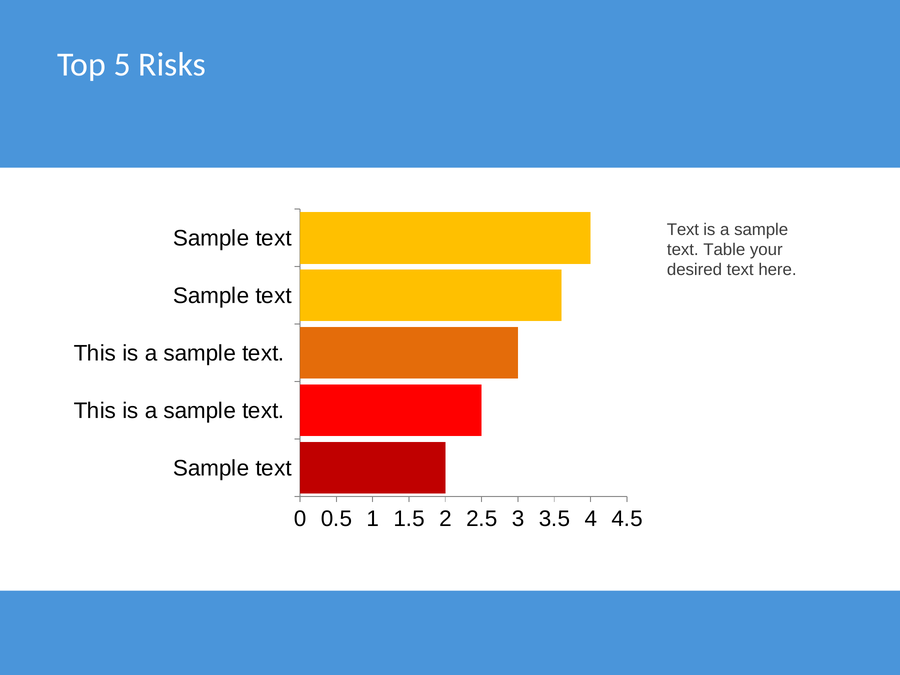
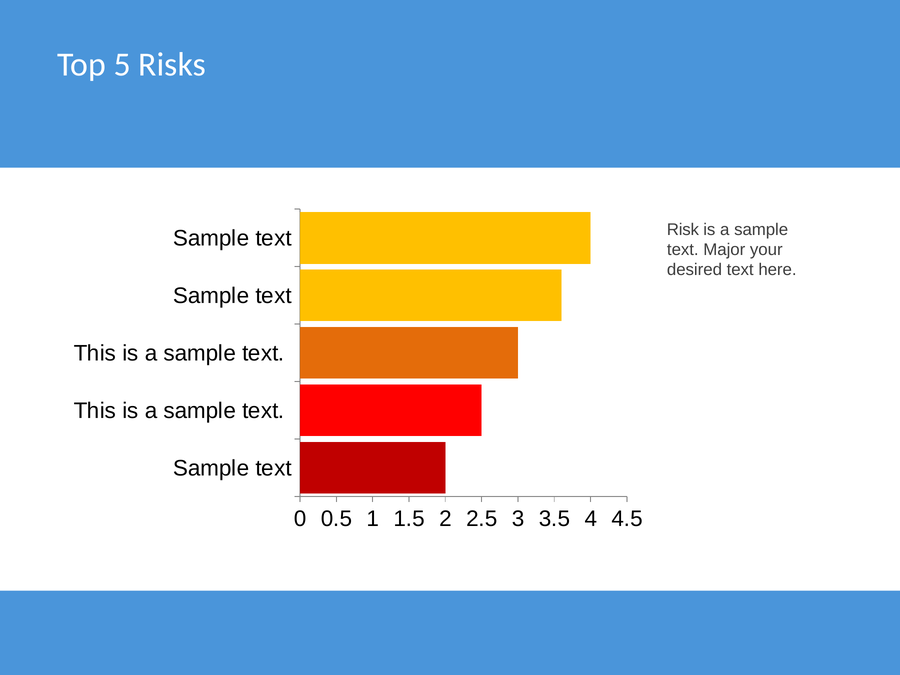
Text at (683, 229): Text -> Risk
Table: Table -> Major
